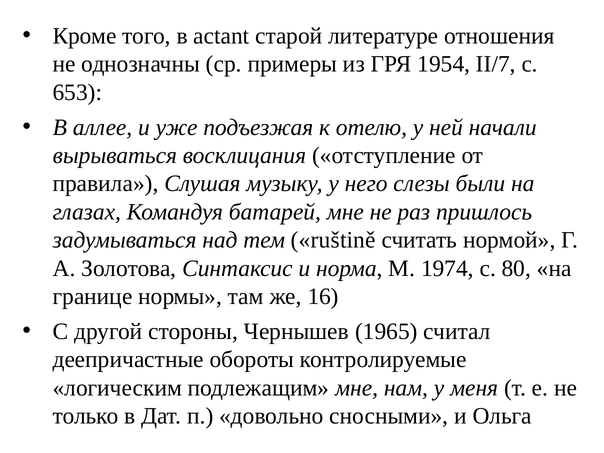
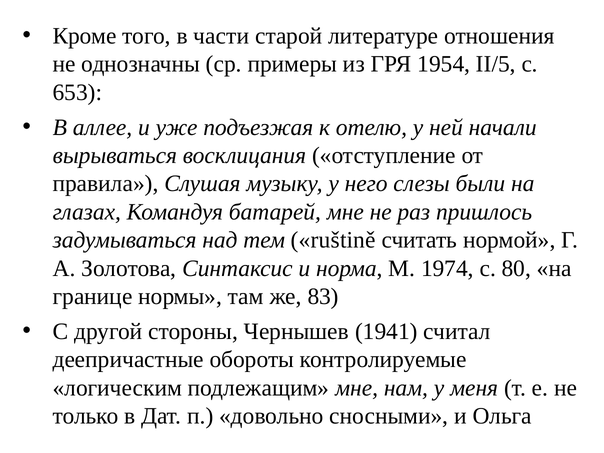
actant: actant -> части
II/7: II/7 -> II/5
16: 16 -> 83
1965: 1965 -> 1941
